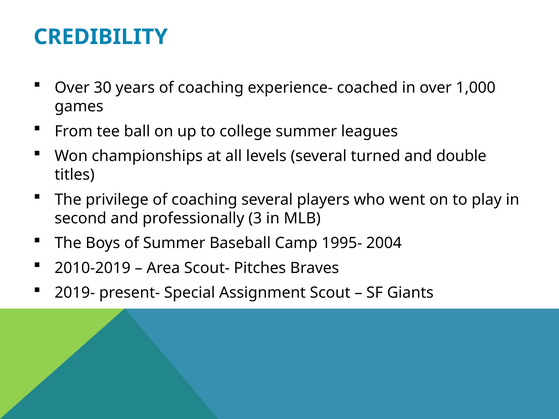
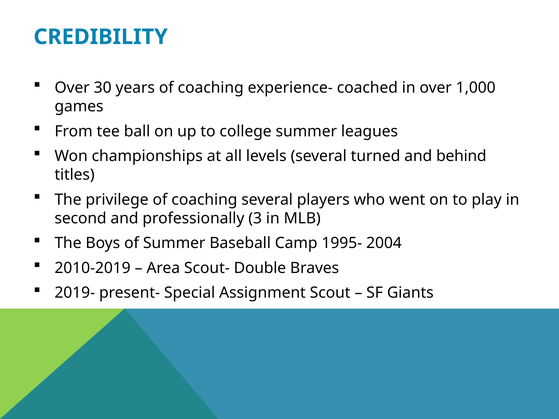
double: double -> behind
Pitches: Pitches -> Double
